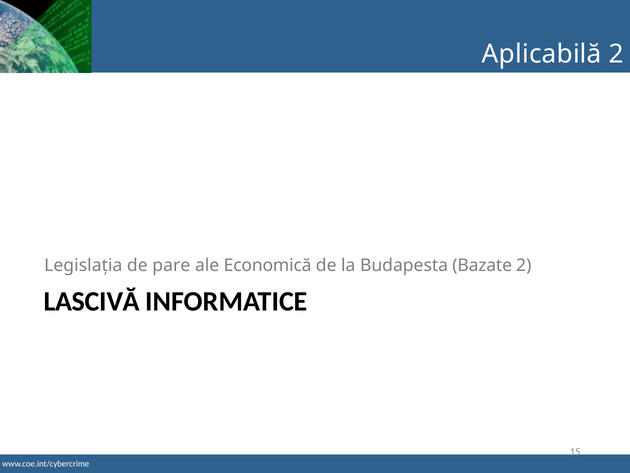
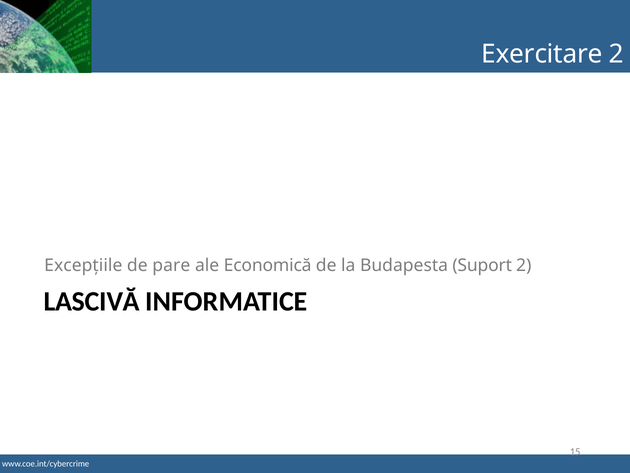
Aplicabilă: Aplicabilă -> Exercitare
Legislația: Legislația -> Excepțiile
Bazate: Bazate -> Suport
